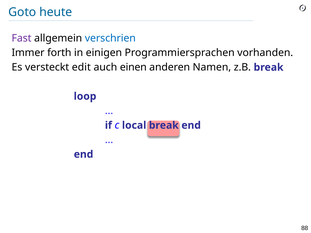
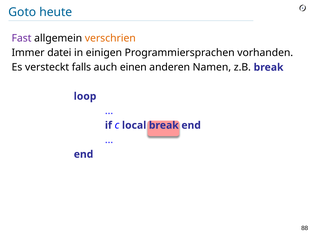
verschrien colour: blue -> orange
forth: forth -> datei
edit: edit -> falls
